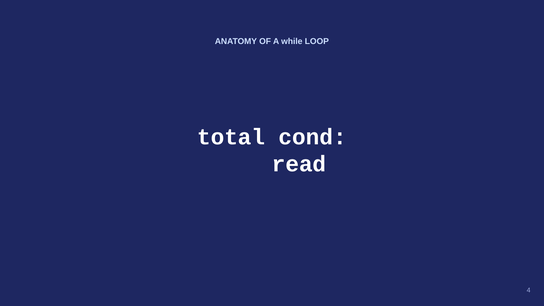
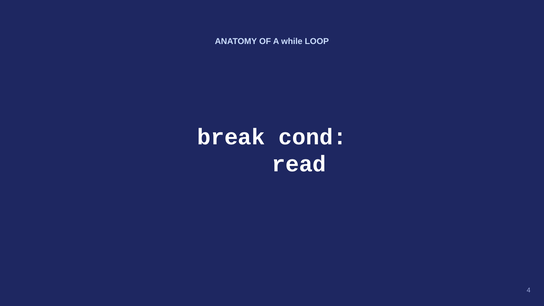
total: total -> break
